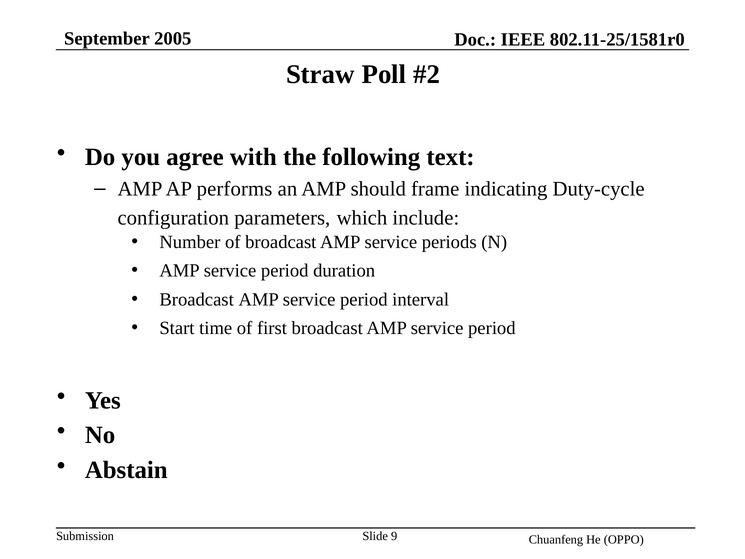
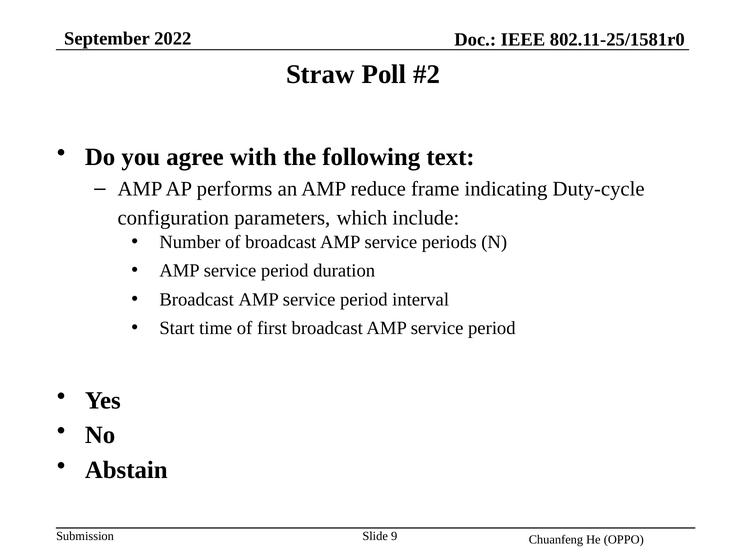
2005: 2005 -> 2022
should: should -> reduce
